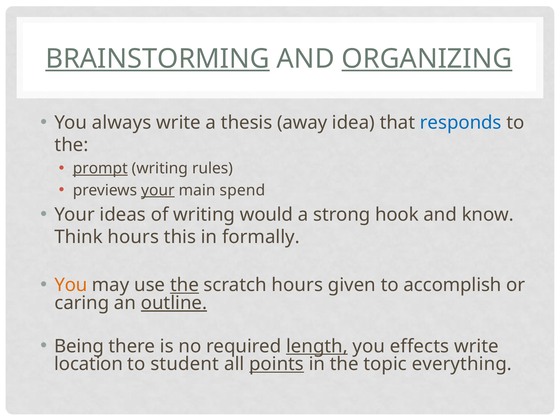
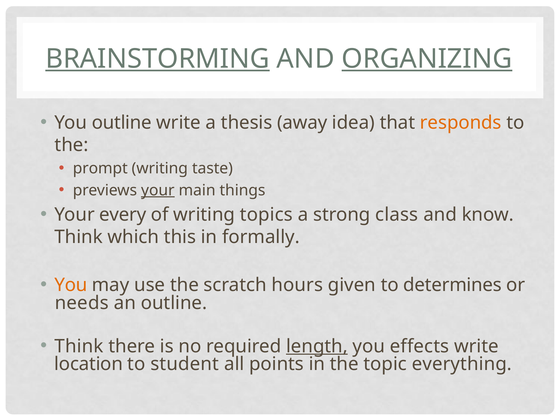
You always: always -> outline
responds colour: blue -> orange
prompt underline: present -> none
rules: rules -> taste
spend: spend -> things
ideas: ideas -> every
would: would -> topics
hook: hook -> class
Think hours: hours -> which
the at (184, 285) underline: present -> none
accomplish: accomplish -> determines
caring: caring -> needs
outline at (174, 303) underline: present -> none
Being at (79, 346): Being -> Think
points underline: present -> none
